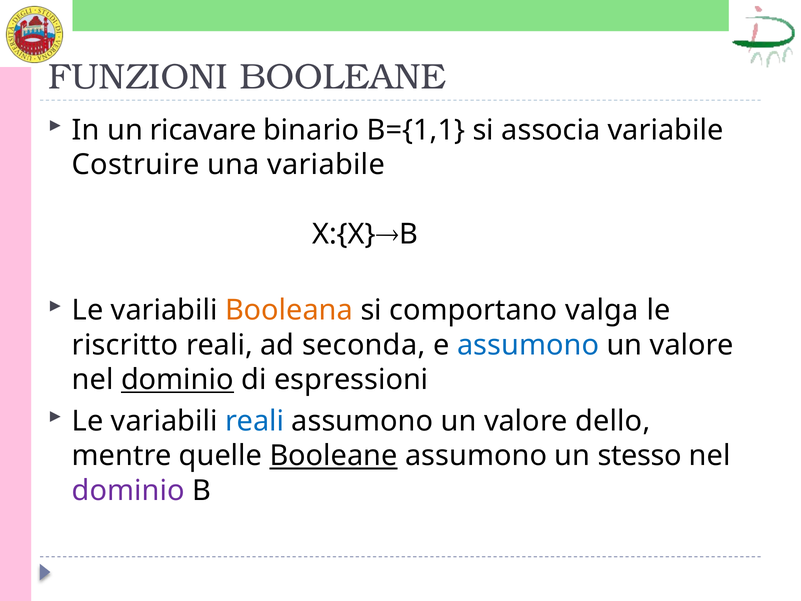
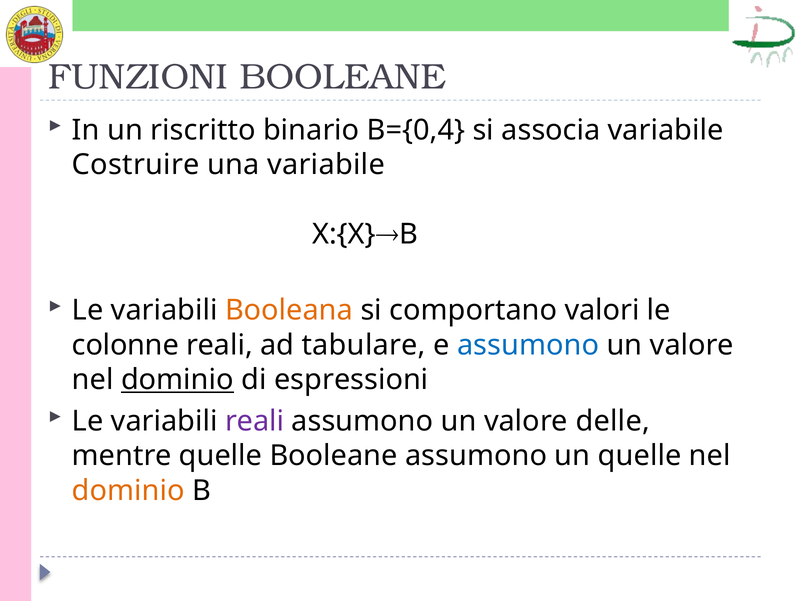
ricavare: ricavare -> riscritto
B={1,1: B={1,1 -> B={0,4
valga: valga -> valori
riscritto: riscritto -> colonne
seconda: seconda -> tabulare
reali at (255, 421) colour: blue -> purple
dello: dello -> delle
Booleane at (334, 456) underline: present -> none
un stesso: stesso -> quelle
dominio at (128, 490) colour: purple -> orange
